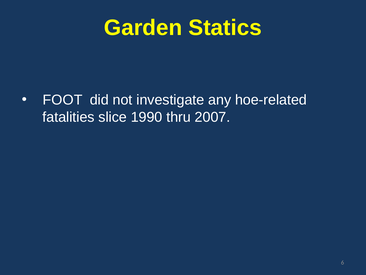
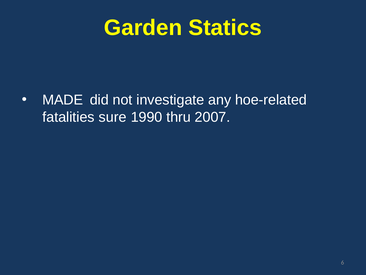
FOOT: FOOT -> MADE
slice: slice -> sure
